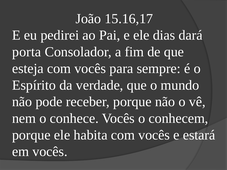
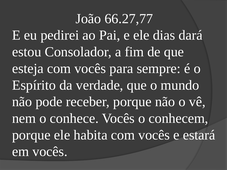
15.16,17: 15.16,17 -> 66.27,77
porta: porta -> estou
